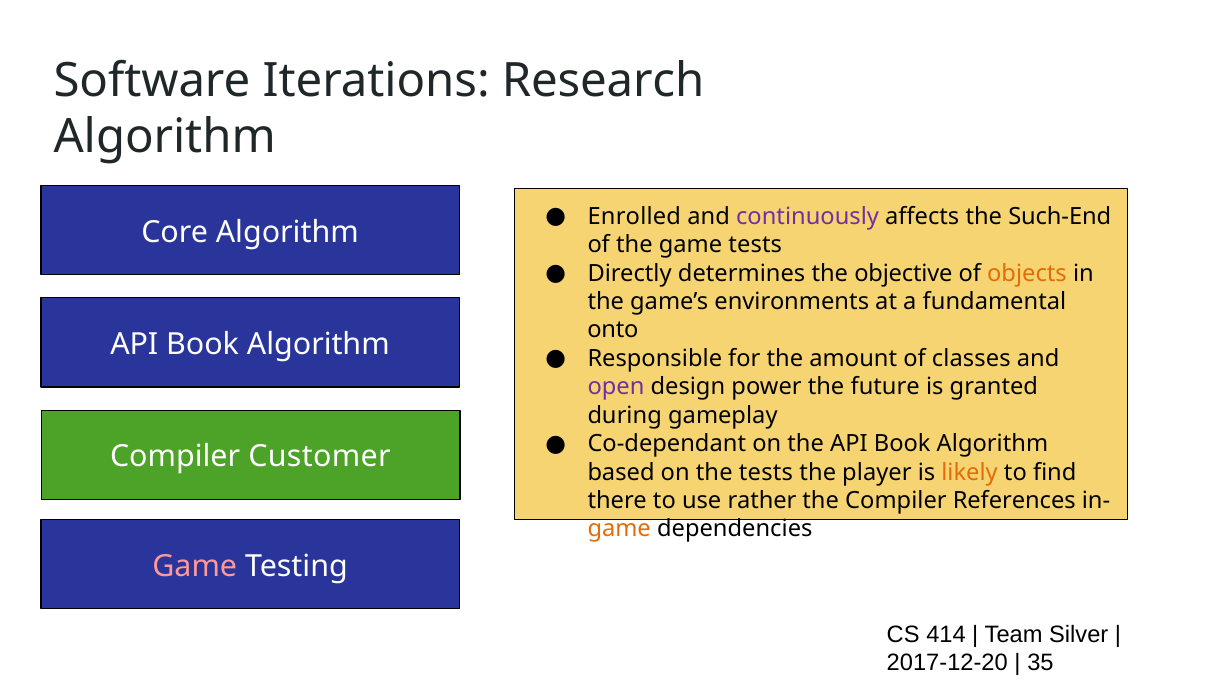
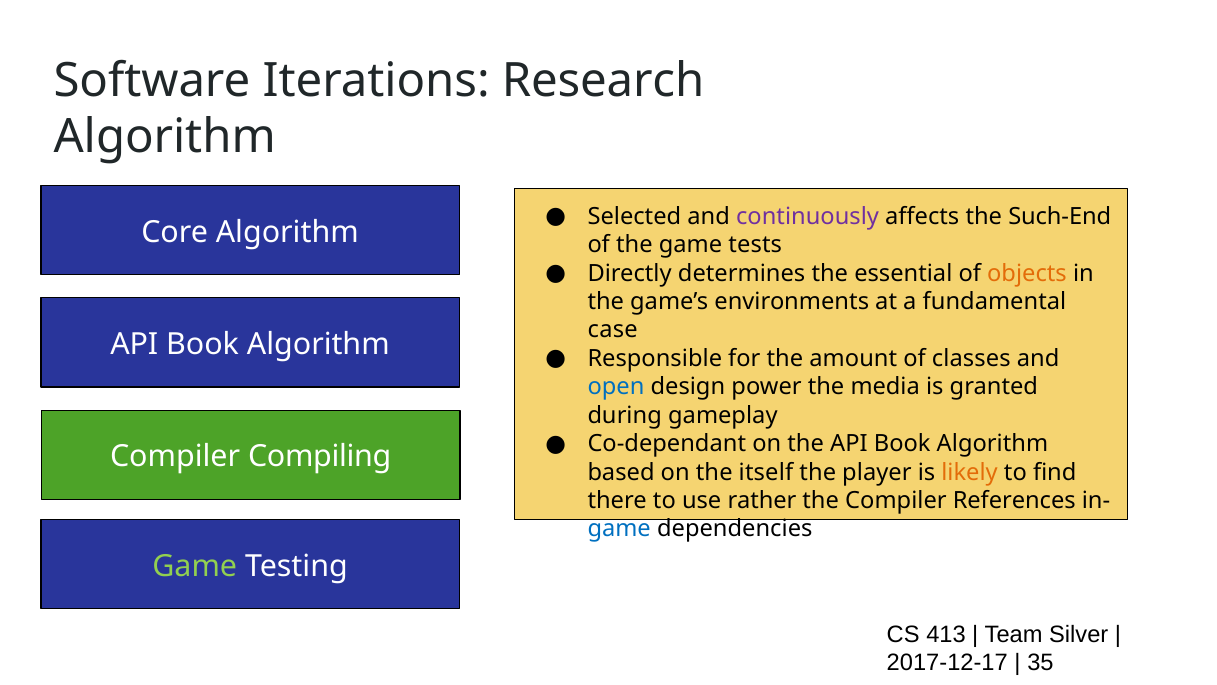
Enrolled: Enrolled -> Selected
objective: objective -> essential
onto: onto -> case
open colour: purple -> blue
future: future -> media
Customer: Customer -> Compiling
the tests: tests -> itself
game at (619, 529) colour: orange -> blue
Game at (195, 566) colour: pink -> light green
414: 414 -> 413
2017-12-20: 2017-12-20 -> 2017-12-17
